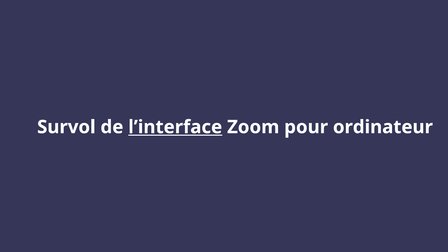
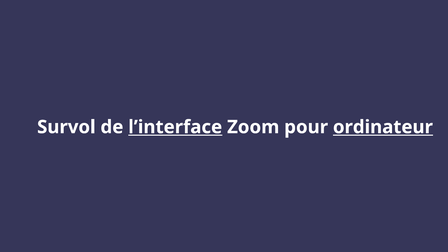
ordinateur underline: none -> present
